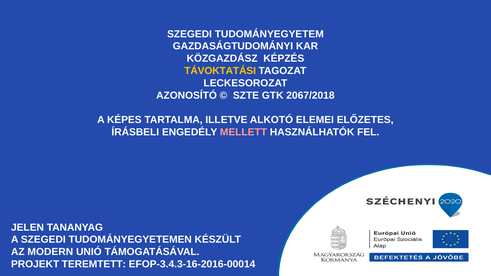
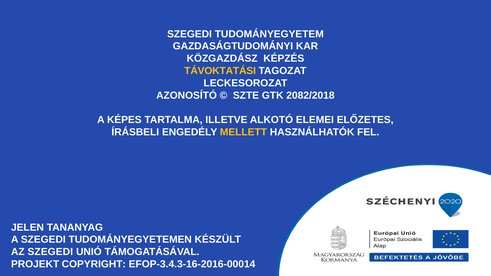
2067/2018: 2067/2018 -> 2082/2018
MELLETT colour: pink -> yellow
AZ MODERN: MODERN -> SZEGEDI
TEREMTETT: TEREMTETT -> COPYRIGHT
